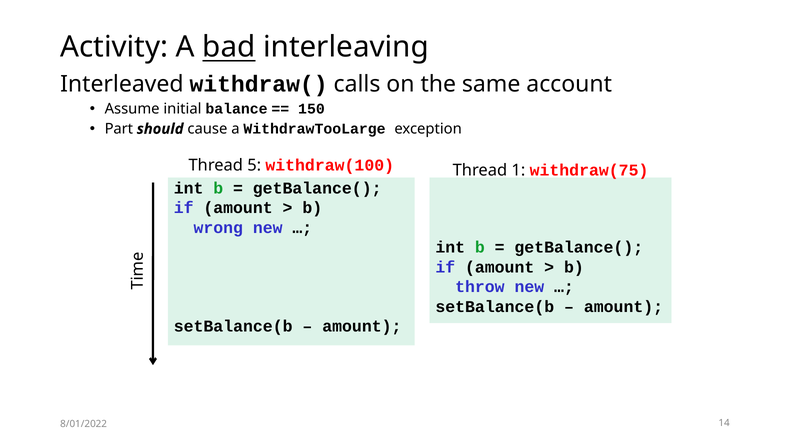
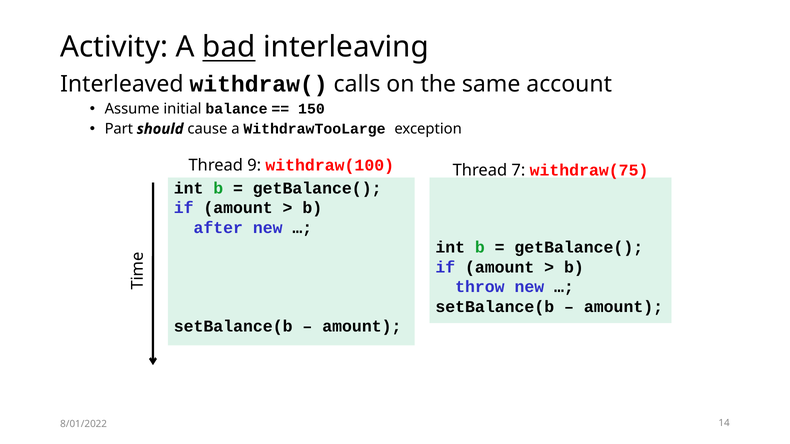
5: 5 -> 9
1: 1 -> 7
wrong: wrong -> after
